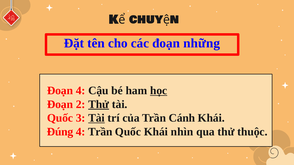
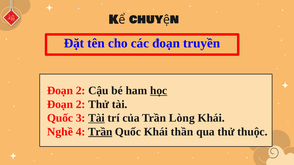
những: những -> truyền
4 at (81, 91): 4 -> 2
Thử at (99, 105) underline: present -> none
Cánh: Cánh -> Lòng
Đúng: Đúng -> Nghề
Trần at (100, 132) underline: none -> present
nhìn: nhìn -> thần
